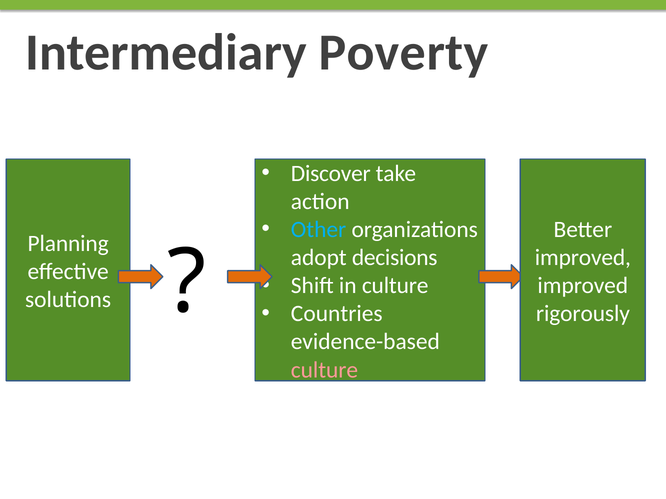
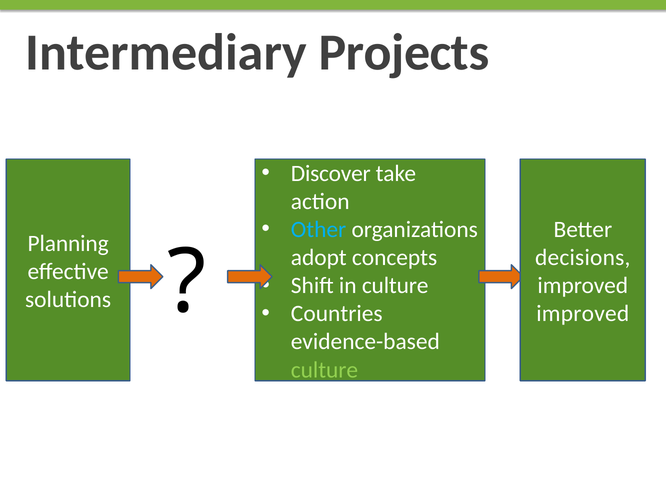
Poverty: Poverty -> Projects
decisions: decisions -> concepts
improved at (583, 258): improved -> decisions
rigorously at (583, 314): rigorously -> improved
culture at (324, 370) colour: pink -> light green
